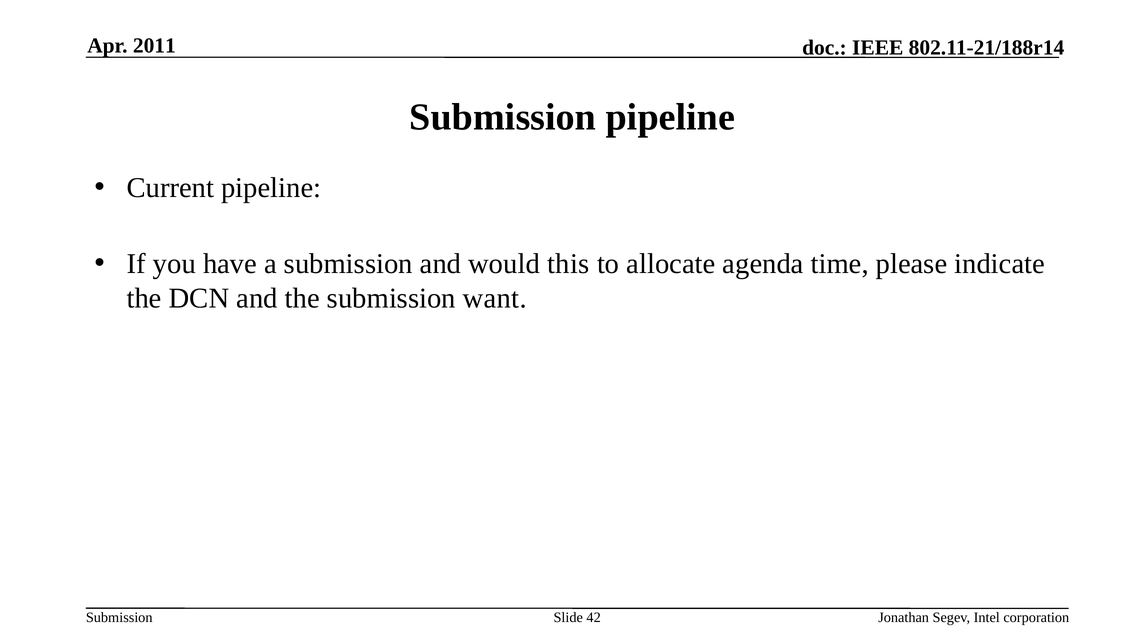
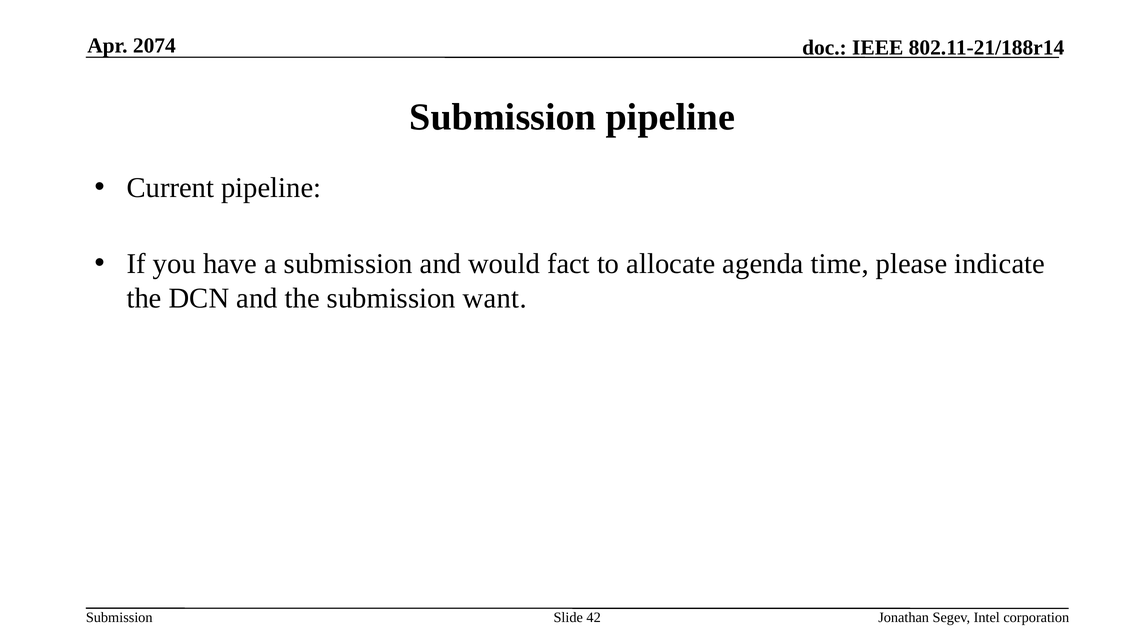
2011: 2011 -> 2074
this: this -> fact
